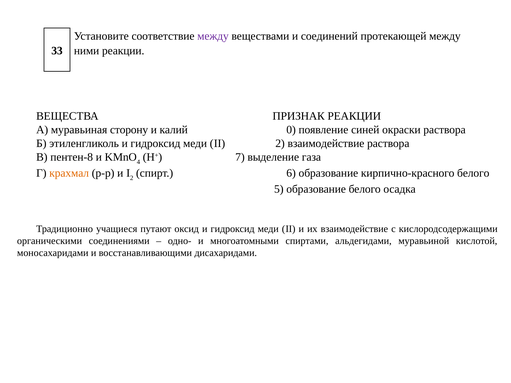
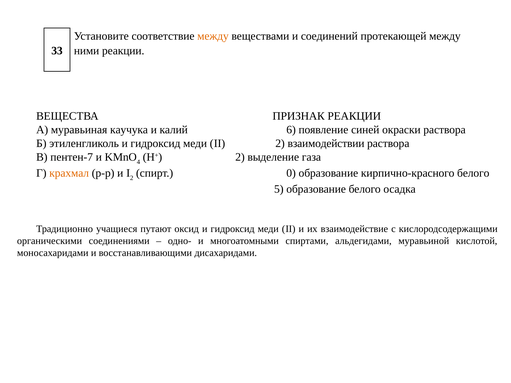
между at (213, 36) colour: purple -> orange
сторону: сторону -> каучука
0: 0 -> 6
2 взаимодействие: взаимодействие -> взаимодействии
пентен-8: пентен-8 -> пентен-7
H+ 7: 7 -> 2
6: 6 -> 0
